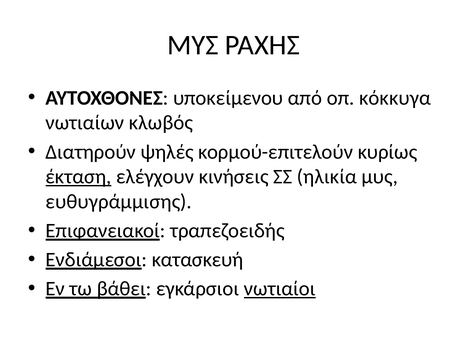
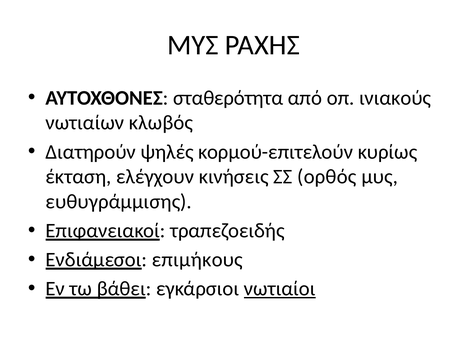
υποκείμενου: υποκείμενου -> σταθερότητα
κόκκυγα: κόκκυγα -> ινιακούς
έκταση underline: present -> none
ηλικία: ηλικία -> ορθός
κατασκευή: κατασκευή -> επιμήκους
